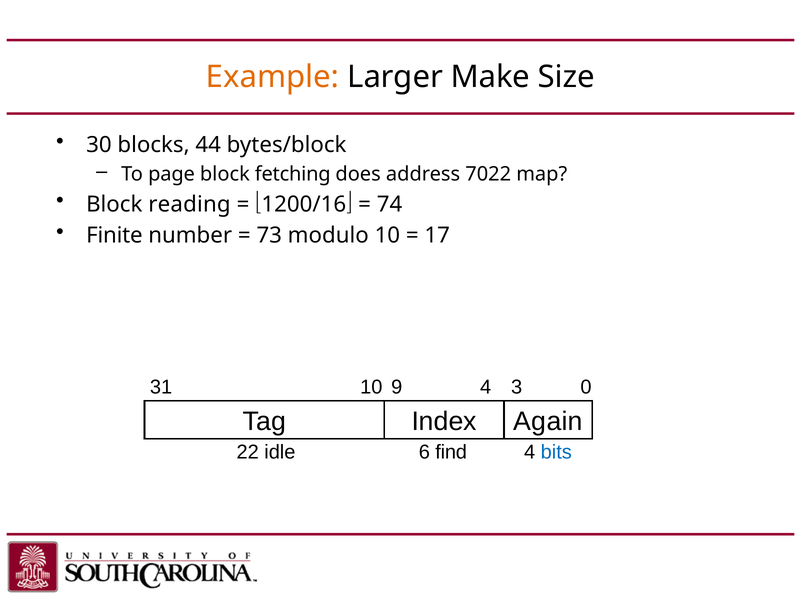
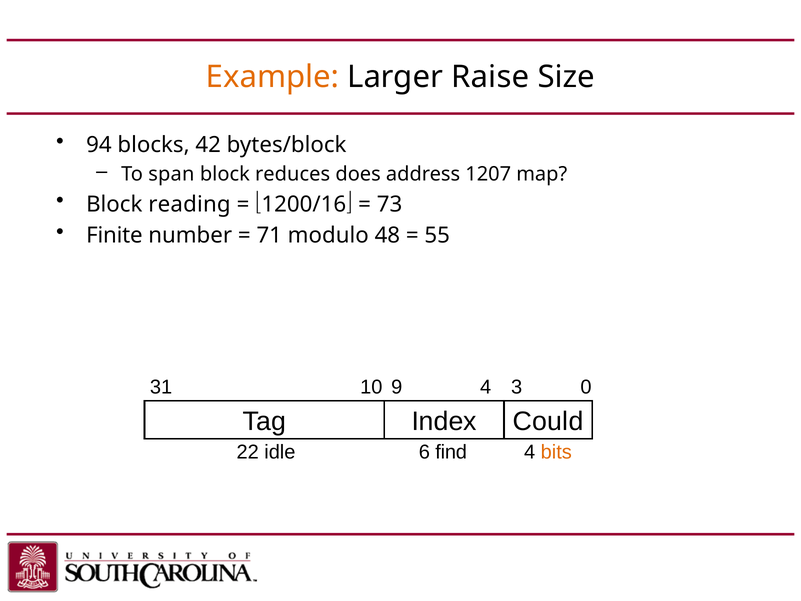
Make: Make -> Raise
30 at (99, 145): 30 -> 94
44: 44 -> 42
page: page -> span
fetching: fetching -> reduces
7022: 7022 -> 1207
74: 74 -> 73
73: 73 -> 71
modulo 10: 10 -> 48
17: 17 -> 55
Again: Again -> Could
bits colour: blue -> orange
